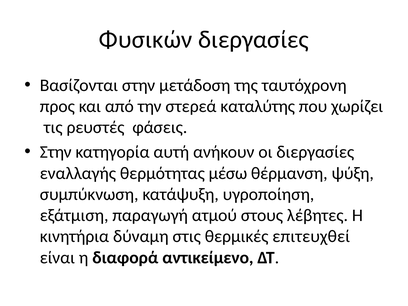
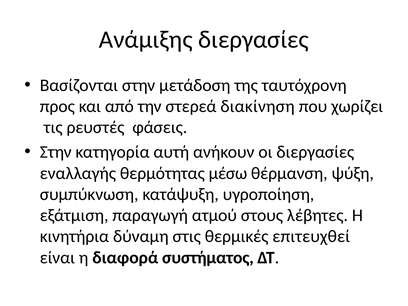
Φυσικών: Φυσικών -> Ανάμιξης
καταλύτης: καταλύτης -> διακίνηση
αντικείμενο: αντικείμενο -> συστήματος
